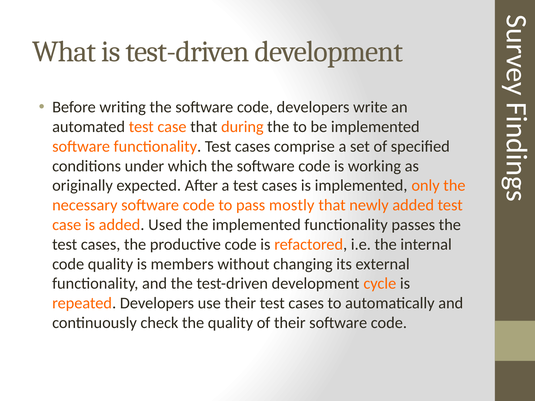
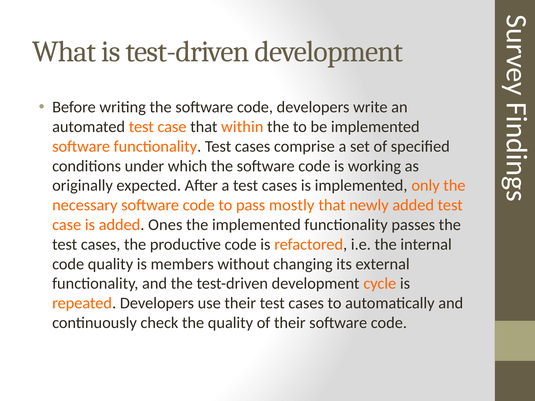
during: during -> within
Used: Used -> Ones
